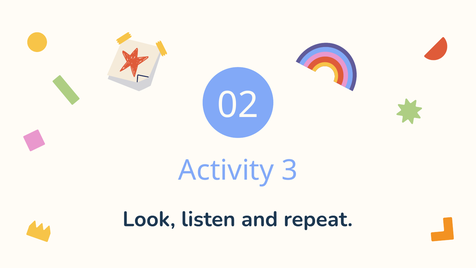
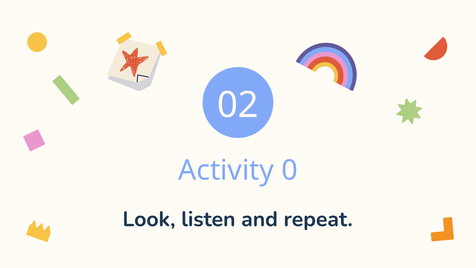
3: 3 -> 0
